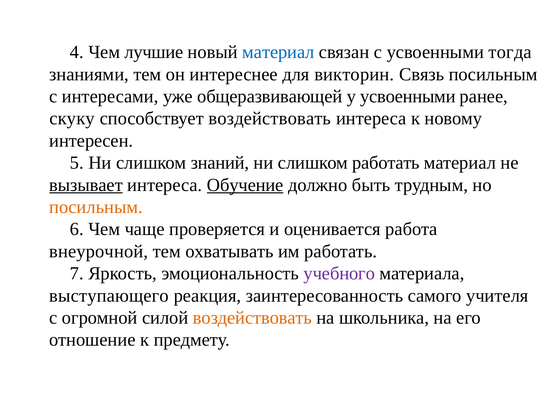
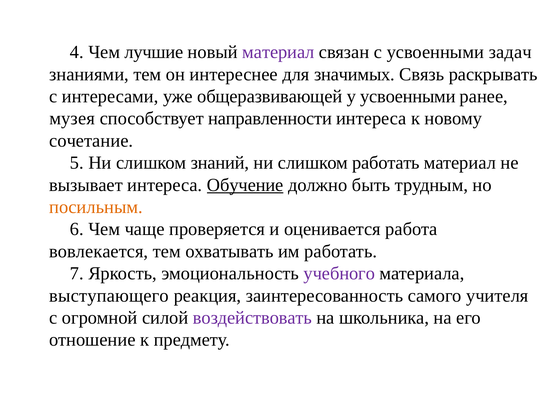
материал at (278, 52) colour: blue -> purple
тогда: тогда -> задач
викторин: викторин -> значимых
Связь посильным: посильным -> раскрывать
скуку: скуку -> музея
способствует воздействовать: воздействовать -> направленности
интересен: интересен -> сочетание
вызывает underline: present -> none
внеурочной: внеурочной -> вовлекается
воздействовать at (252, 318) colour: orange -> purple
